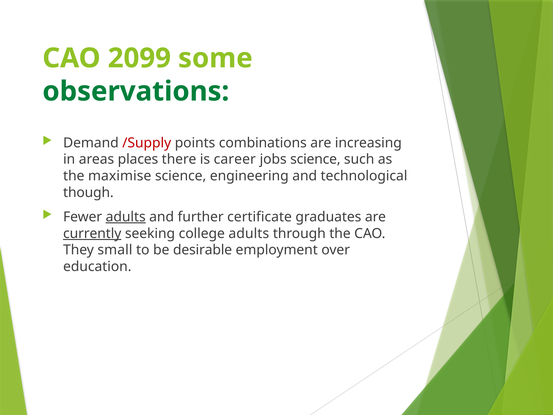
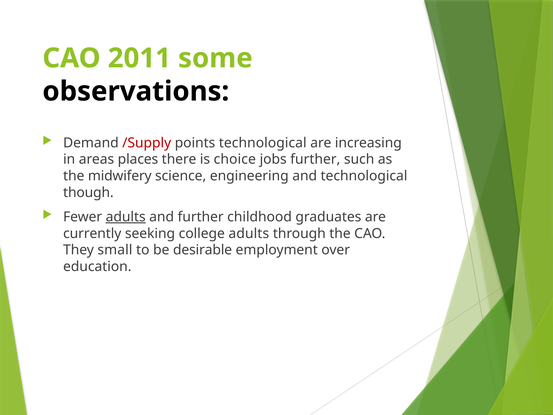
2099: 2099 -> 2011
observations colour: green -> black
points combinations: combinations -> technological
career: career -> choice
jobs science: science -> further
maximise: maximise -> midwifery
certificate: certificate -> childhood
currently underline: present -> none
